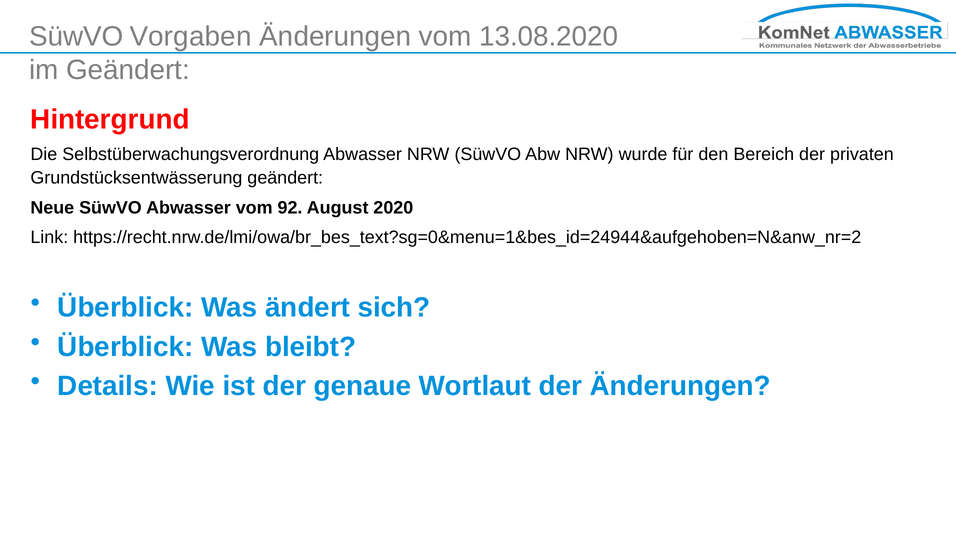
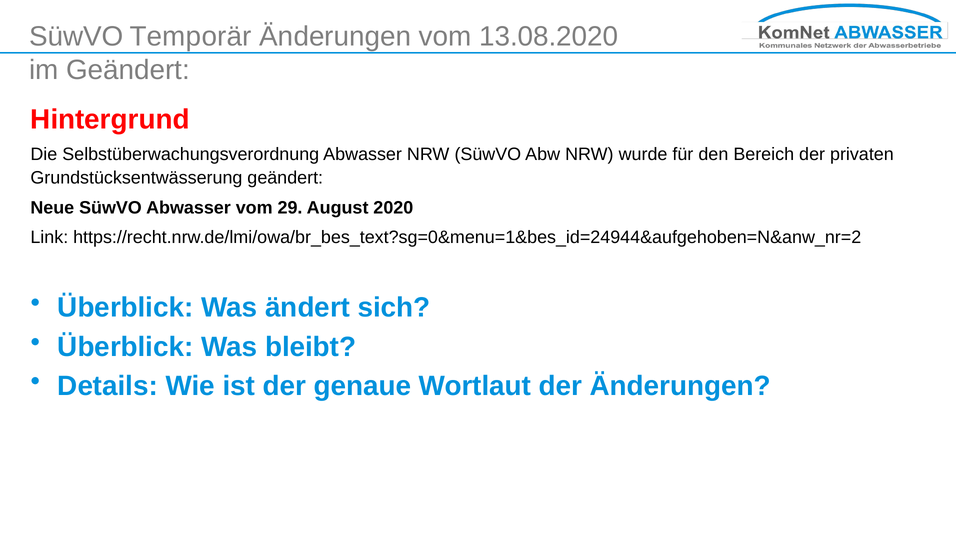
Vorgaben: Vorgaben -> Temporär
92: 92 -> 29
